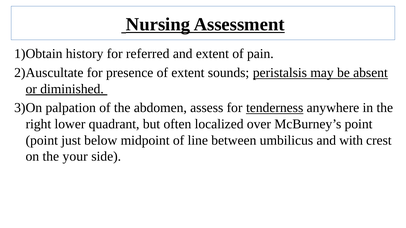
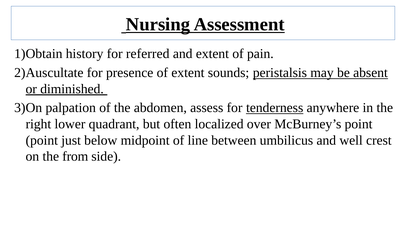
with: with -> well
your: your -> from
